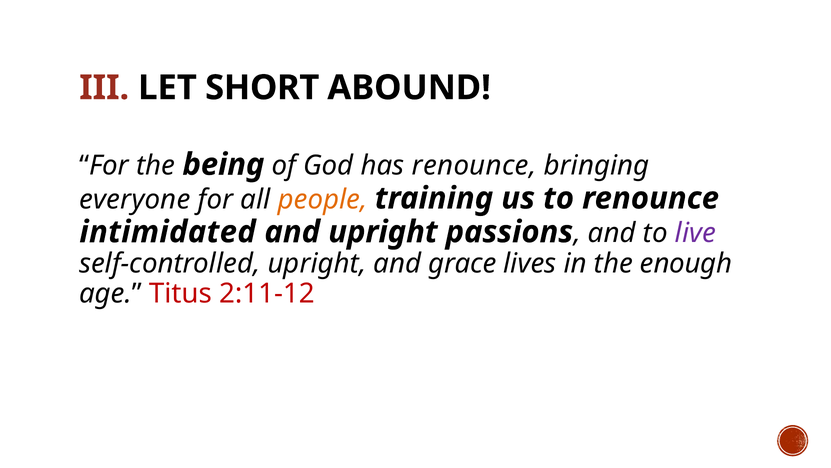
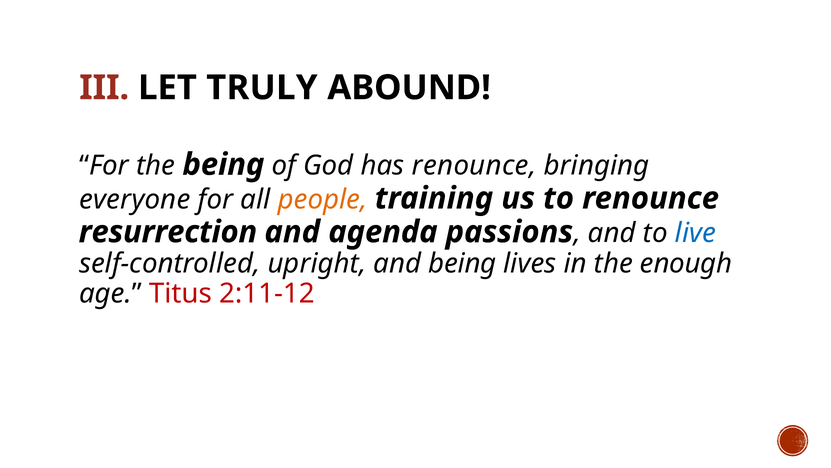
SHORT: SHORT -> TRULY
intimidated: intimidated -> resurrection
and upright: upright -> agenda
live colour: purple -> blue
and grace: grace -> being
